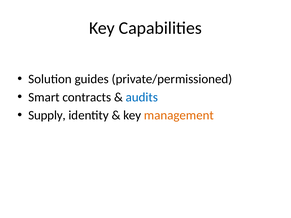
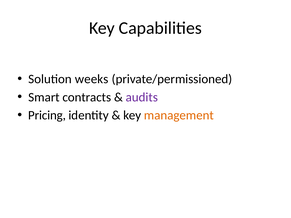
guides: guides -> weeks
audits colour: blue -> purple
Supply: Supply -> Pricing
